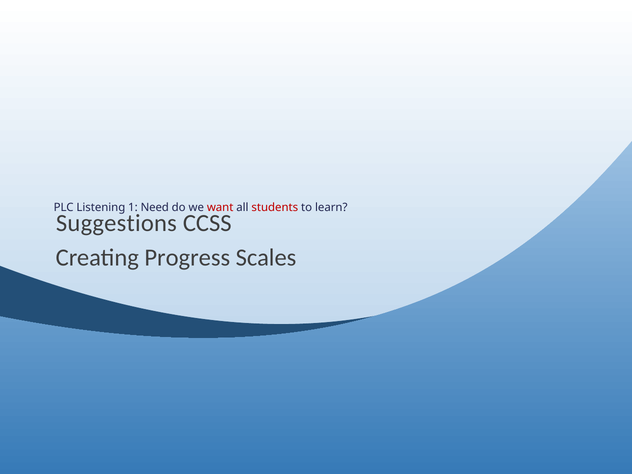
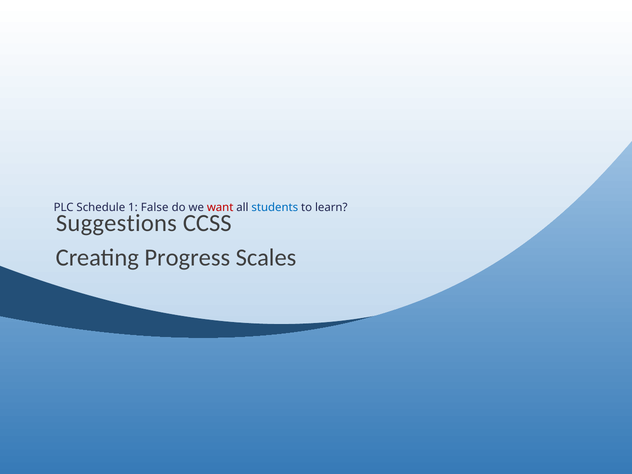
Listening: Listening -> Schedule
Need: Need -> False
students colour: red -> blue
